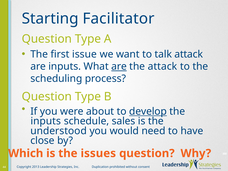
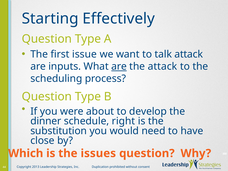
Facilitator: Facilitator -> Effectively
develop underline: present -> none
inputs at (46, 121): inputs -> dinner
sales: sales -> right
understood: understood -> substitution
